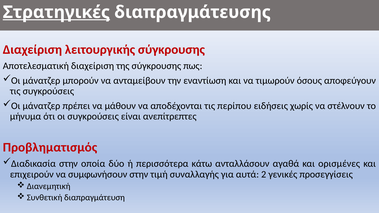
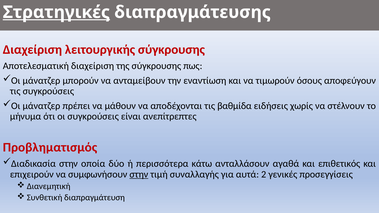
περίπου: περίπου -> βαθµίδα
ορισμένες: ορισμένες -> επιθετικός
στην at (139, 174) underline: none -> present
